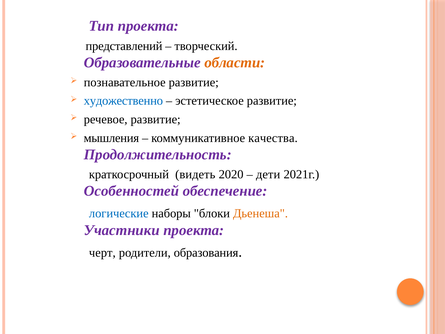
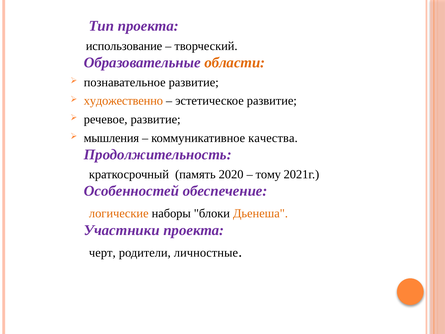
представлений: представлений -> использование
художественно colour: blue -> orange
видеть: видеть -> память
дети: дети -> тому
логические colour: blue -> orange
образования: образования -> личностные
